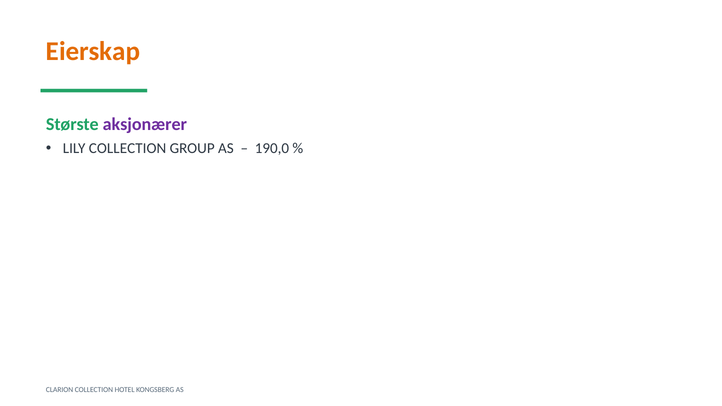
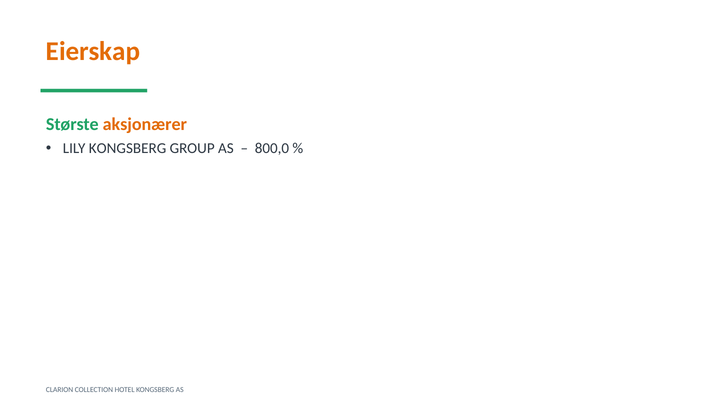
aksjonærer colour: purple -> orange
LILY COLLECTION: COLLECTION -> KONGSBERG
190,0: 190,0 -> 800,0
